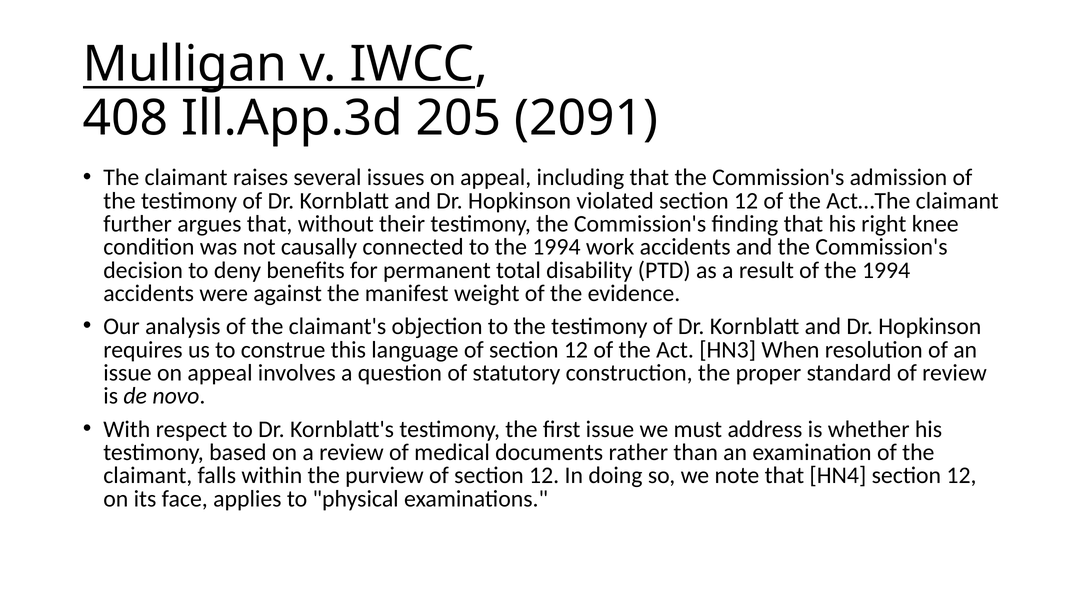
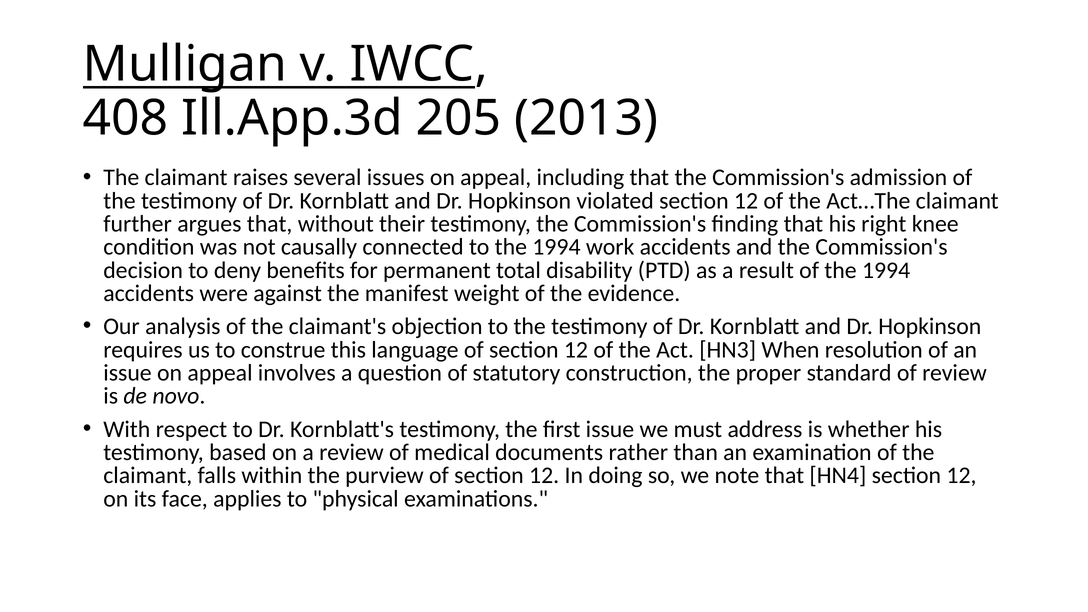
2091: 2091 -> 2013
